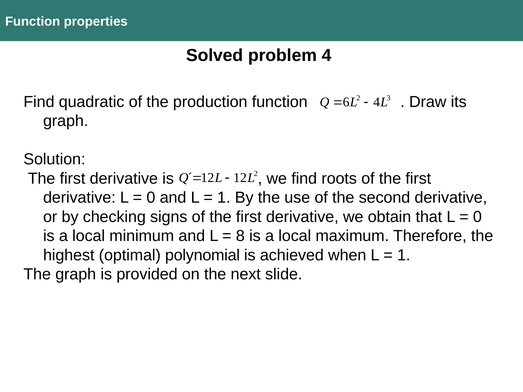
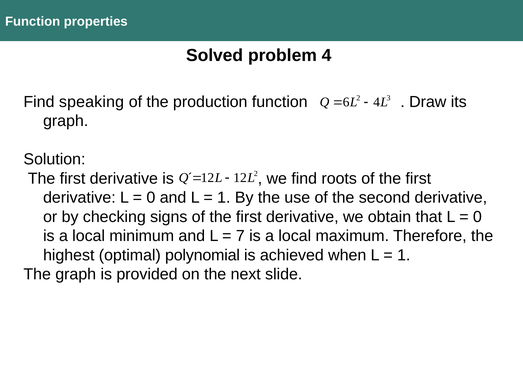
quadratic: quadratic -> speaking
8: 8 -> 7
